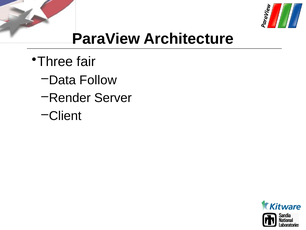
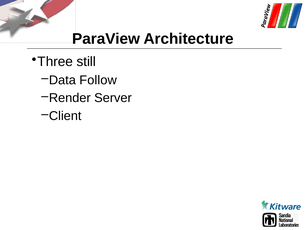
fair: fair -> still
